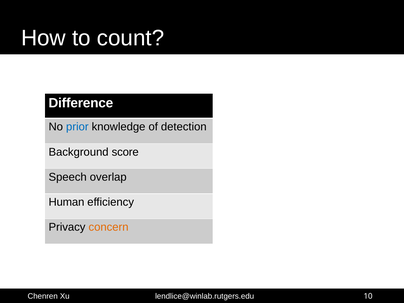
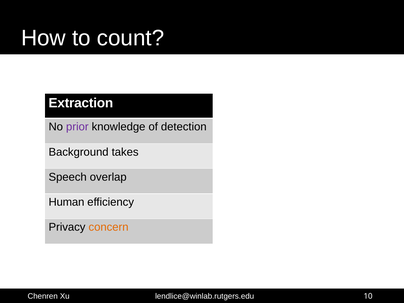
Difference: Difference -> Extraction
prior colour: blue -> purple
score: score -> takes
